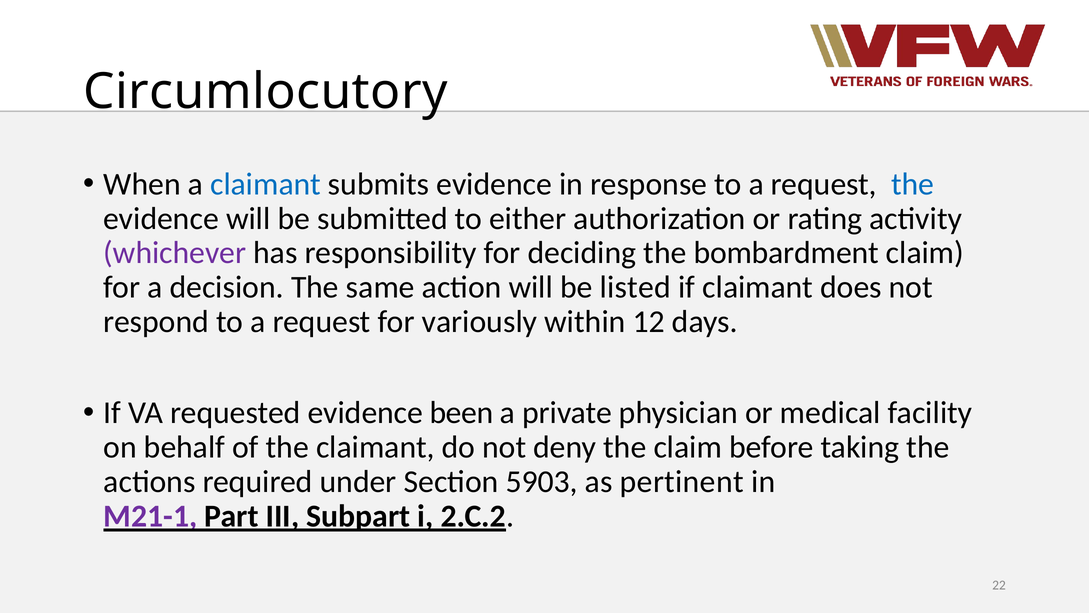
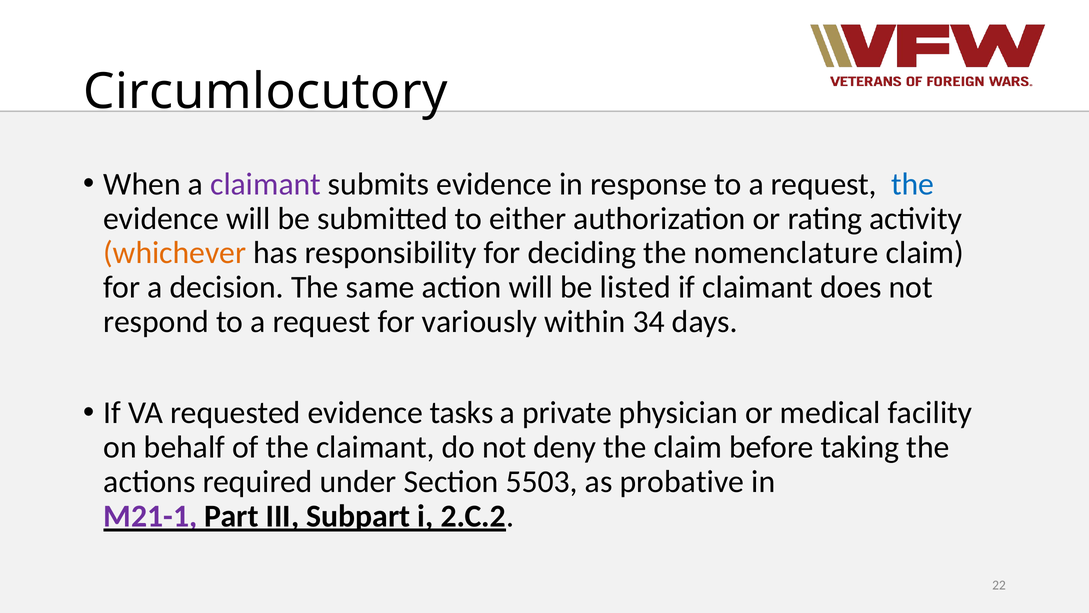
claimant at (266, 184) colour: blue -> purple
whichever colour: purple -> orange
bombardment: bombardment -> nomenclature
12: 12 -> 34
been: been -> tasks
5903: 5903 -> 5503
pertinent: pertinent -> probative
